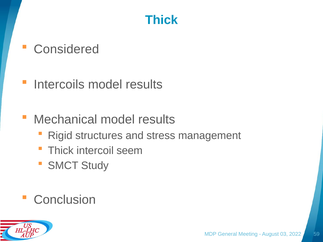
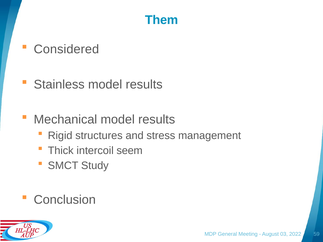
Thick at (161, 20): Thick -> Them
Intercoils: Intercoils -> Stainless
